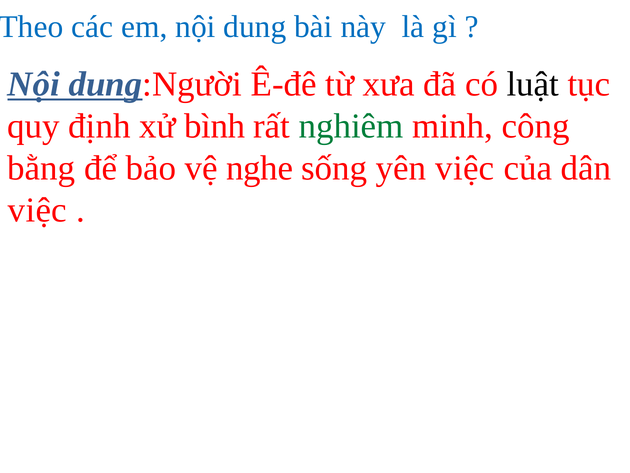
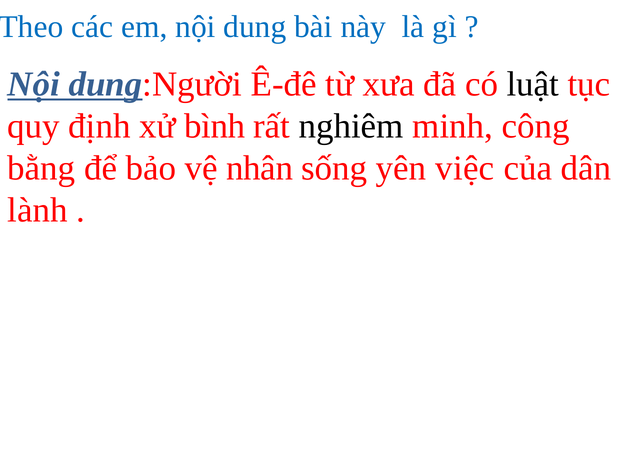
nghiêm colour: green -> black
nghe: nghe -> nhân
việc at (37, 210): việc -> lành
